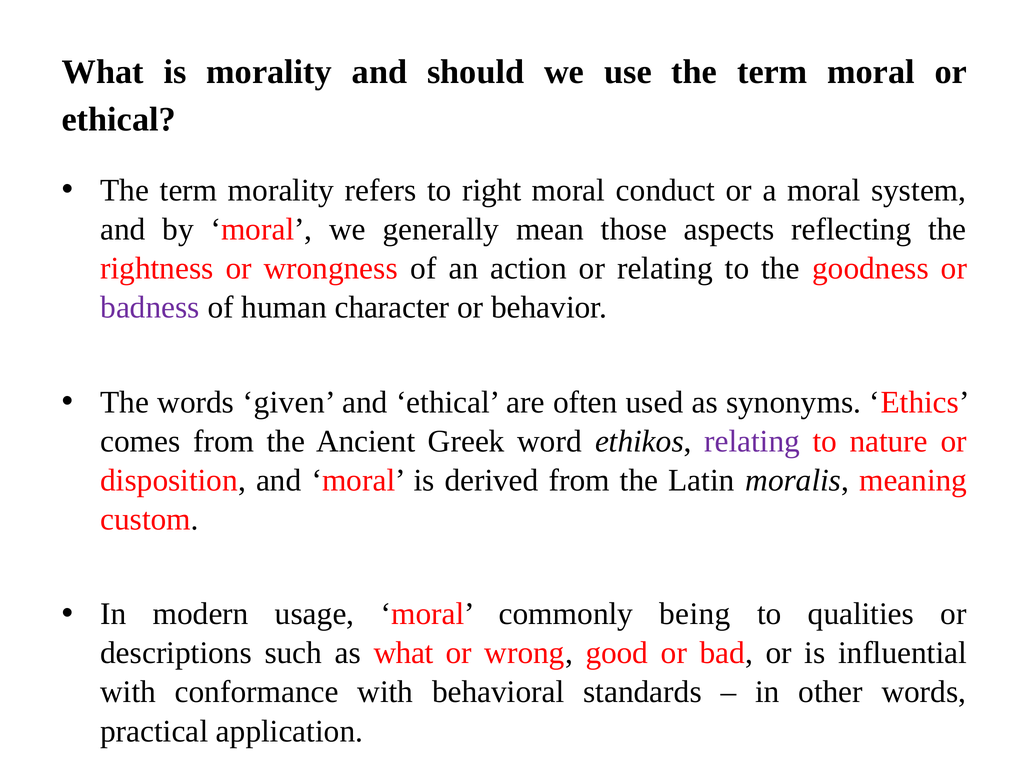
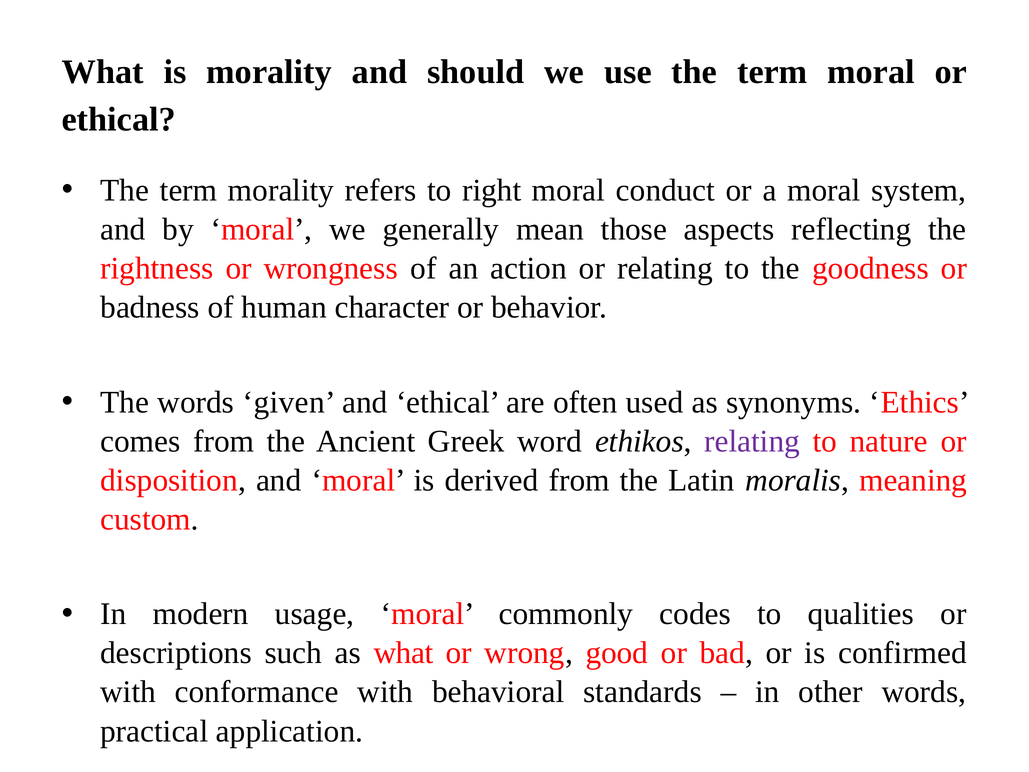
badness colour: purple -> black
being: being -> codes
influential: influential -> confirmed
